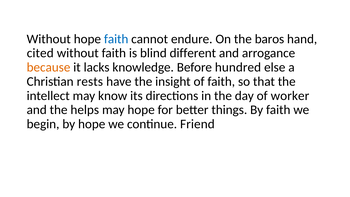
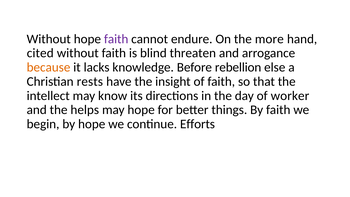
faith at (116, 39) colour: blue -> purple
baros: baros -> more
different: different -> threaten
hundred: hundred -> rebellion
Friend: Friend -> Efforts
